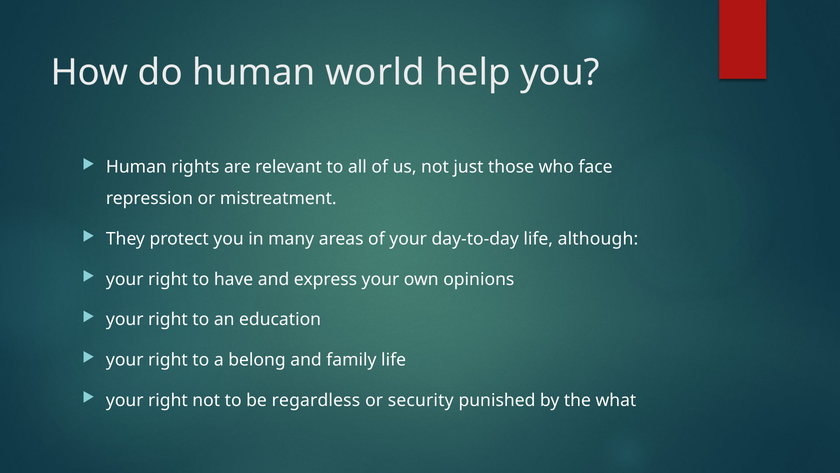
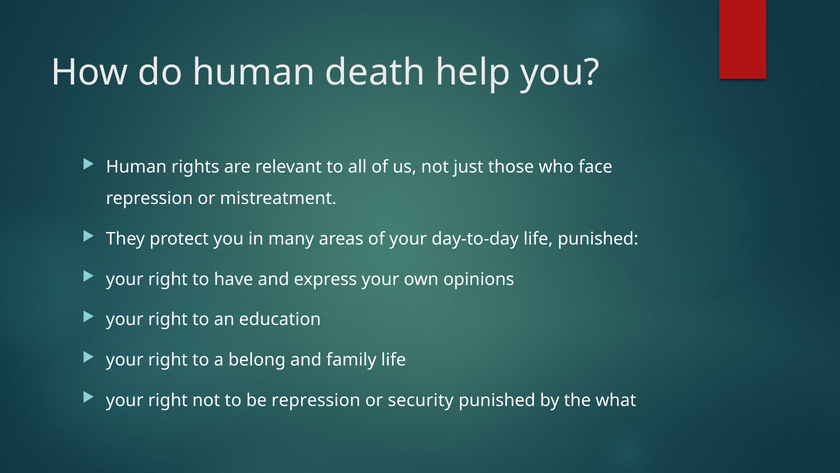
world: world -> death
life although: although -> punished
be regardless: regardless -> repression
